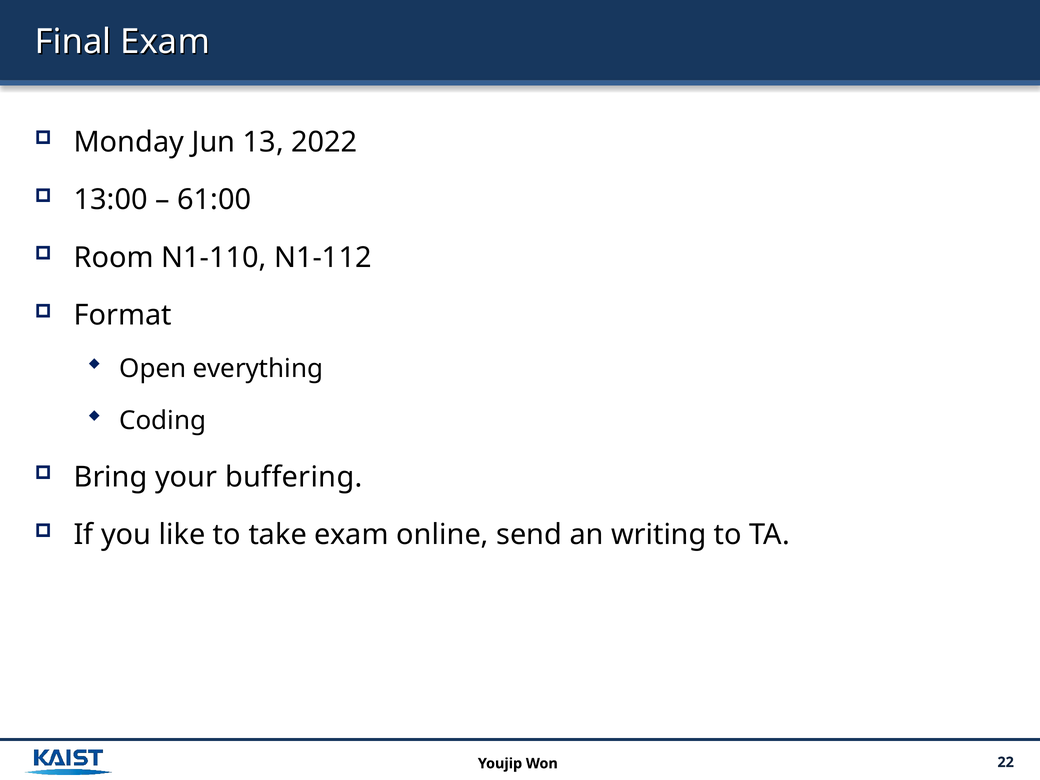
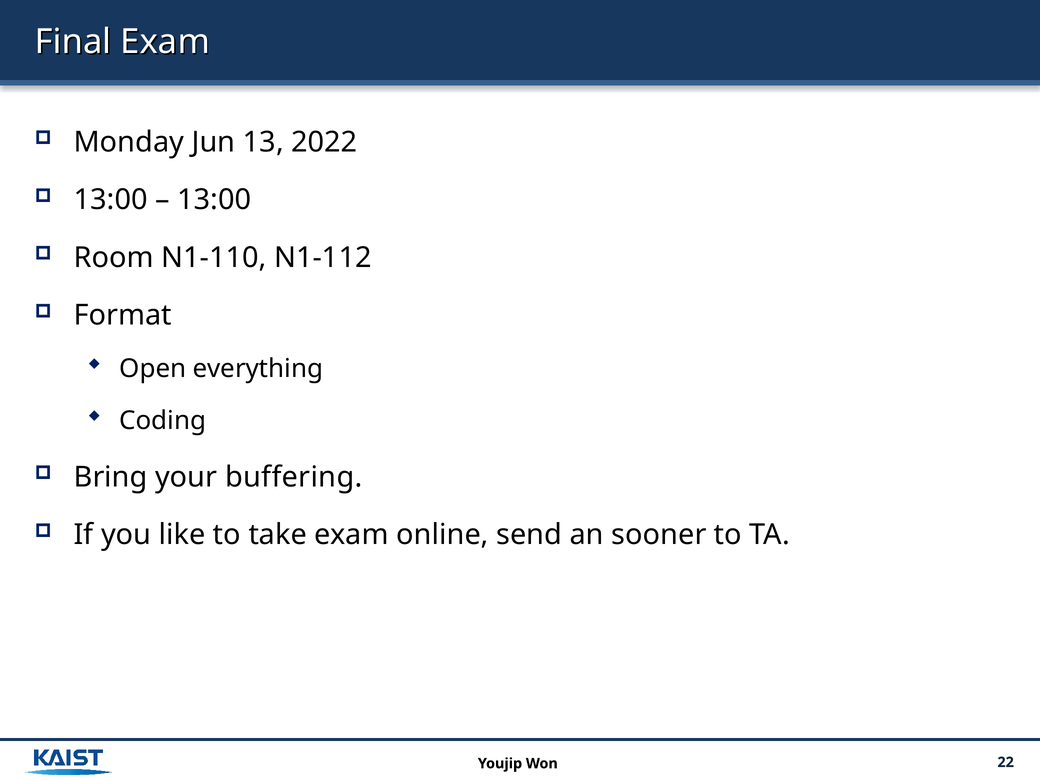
61:00 at (214, 200): 61:00 -> 13:00
writing: writing -> sooner
